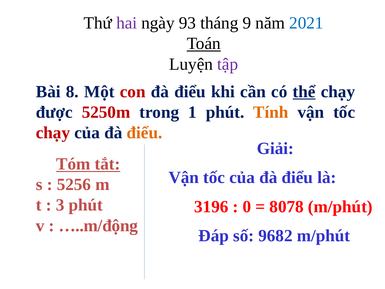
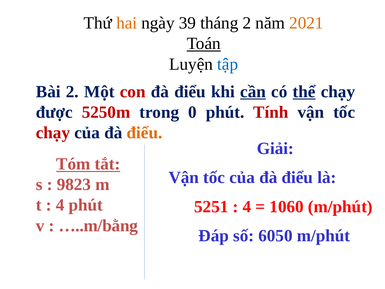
hai colour: purple -> orange
93: 93 -> 39
tháng 9: 9 -> 2
2021 colour: blue -> orange
tập colour: purple -> blue
Bài 8: 8 -> 2
cần underline: none -> present
1: 1 -> 0
Tính colour: orange -> red
5256: 5256 -> 9823
3 at (60, 205): 3 -> 4
3196: 3196 -> 5251
0 at (247, 206): 0 -> 4
8078: 8078 -> 1060
…..m/động: …..m/động -> …..m/bằng
9682: 9682 -> 6050
